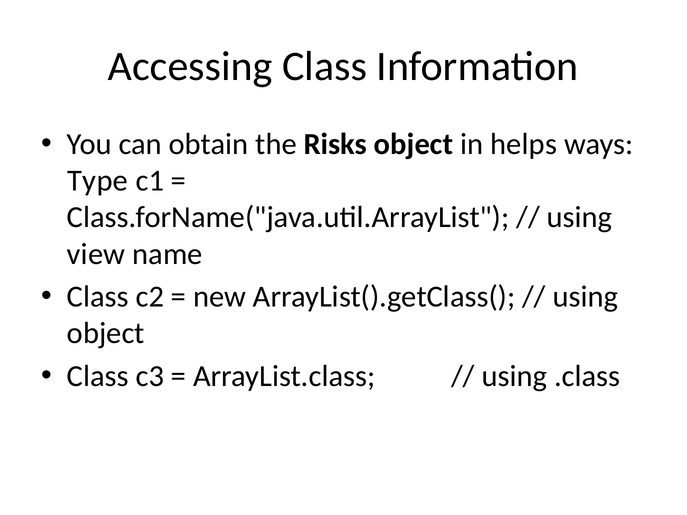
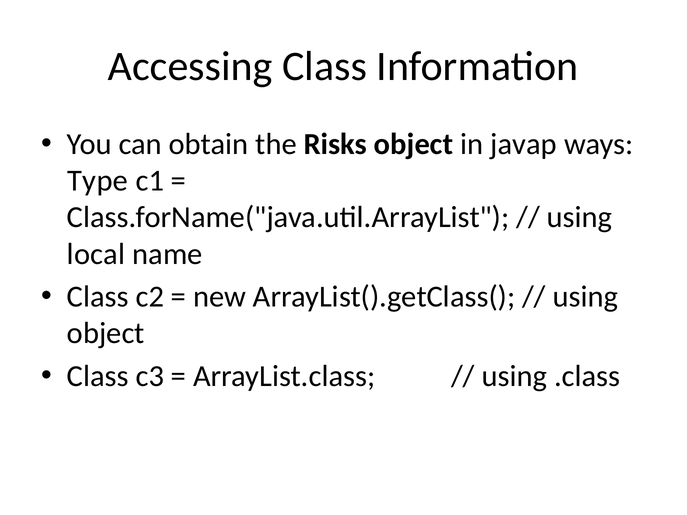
helps: helps -> javap
view: view -> local
